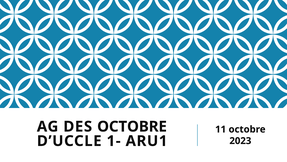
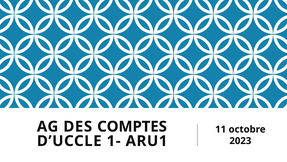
DES OCTOBRE: OCTOBRE -> COMPTES
